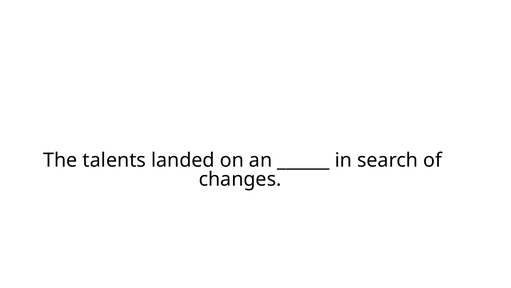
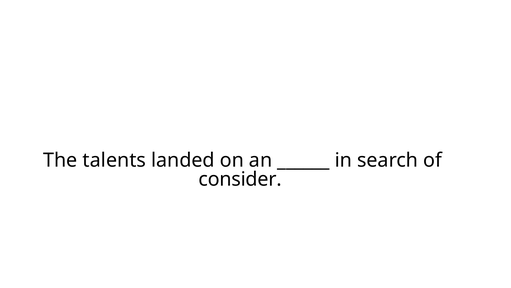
changes: changes -> consider
